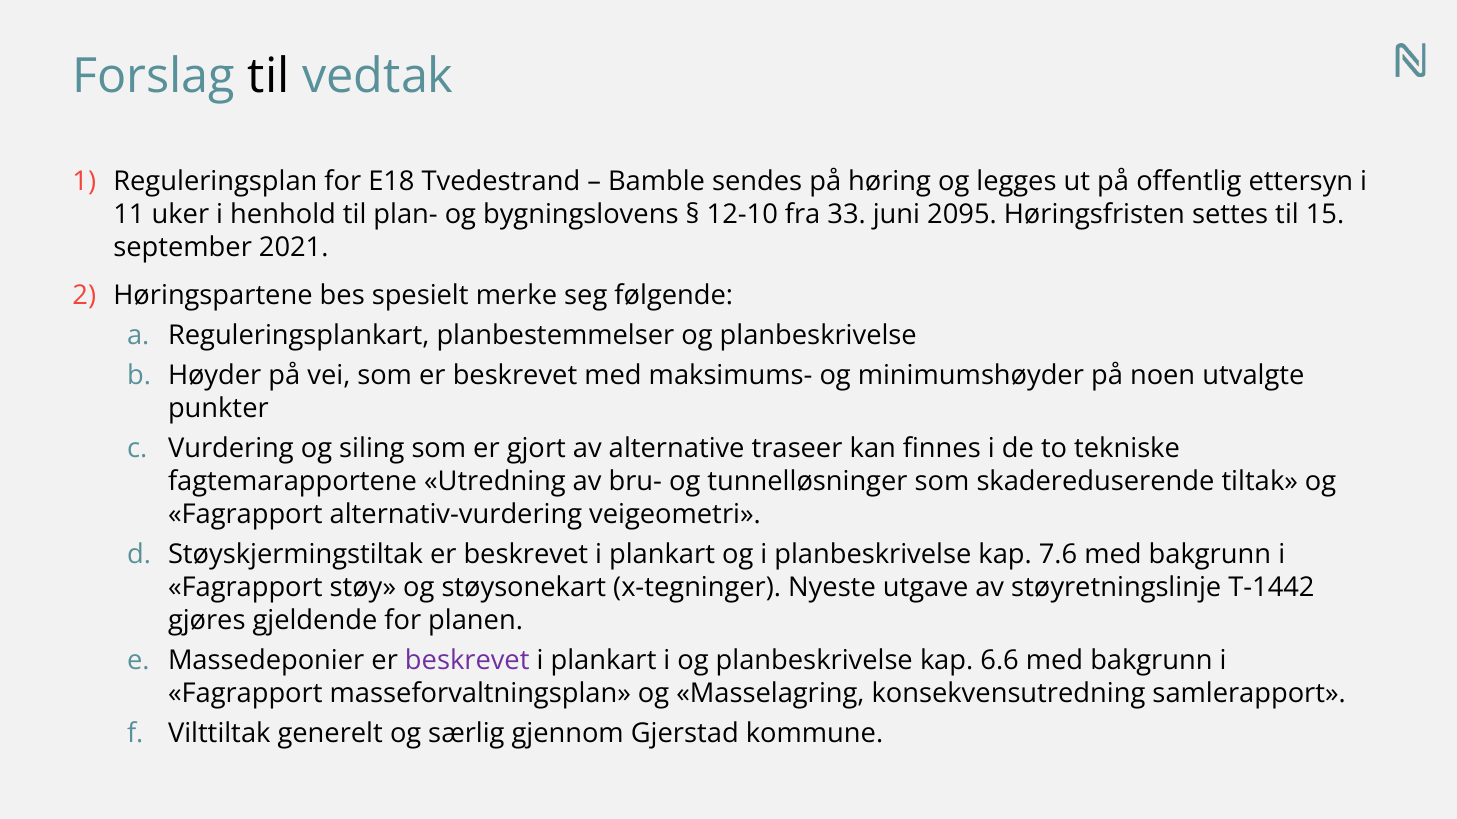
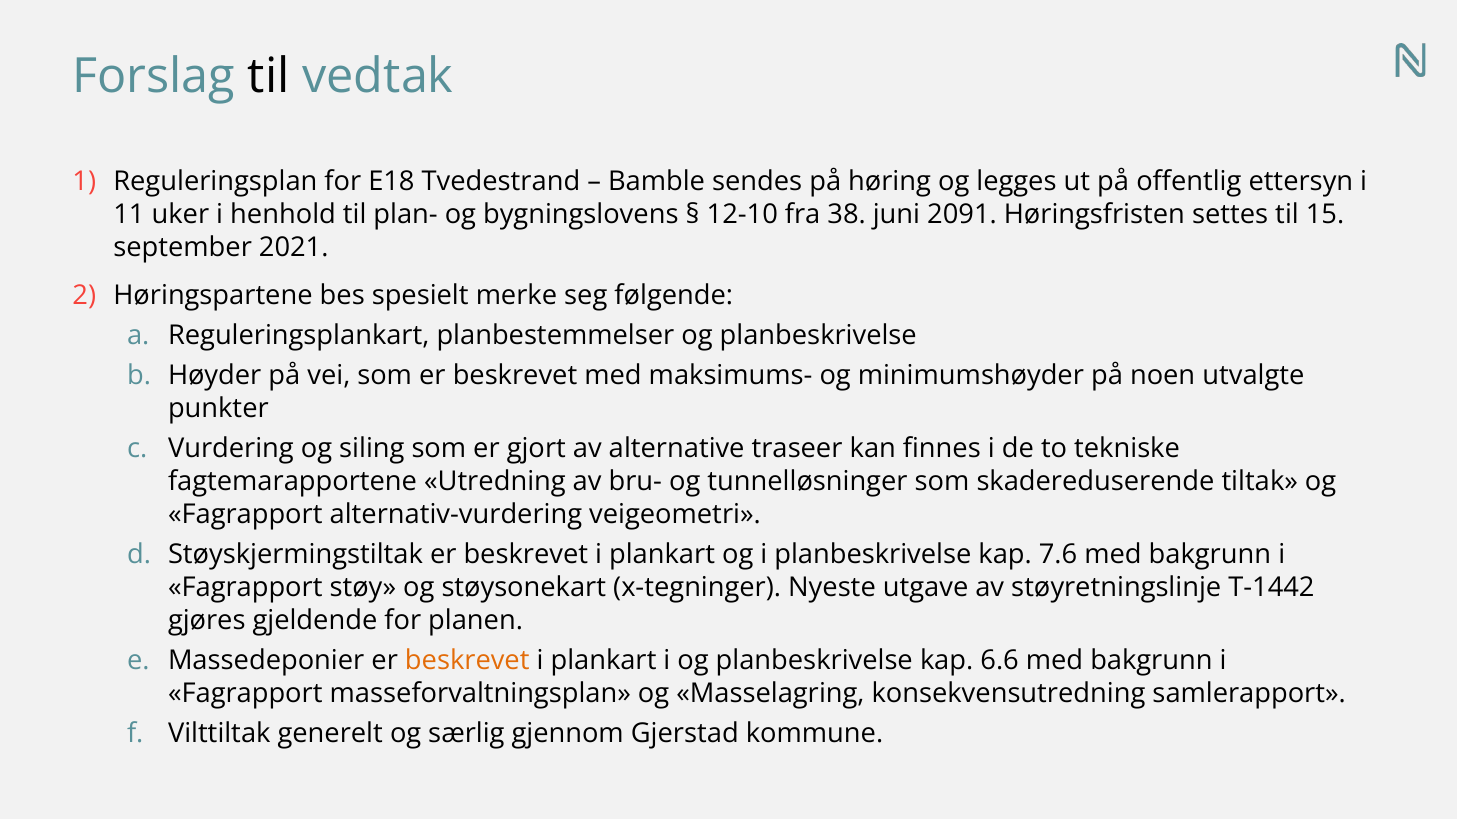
33: 33 -> 38
2095: 2095 -> 2091
beskrevet at (467, 661) colour: purple -> orange
